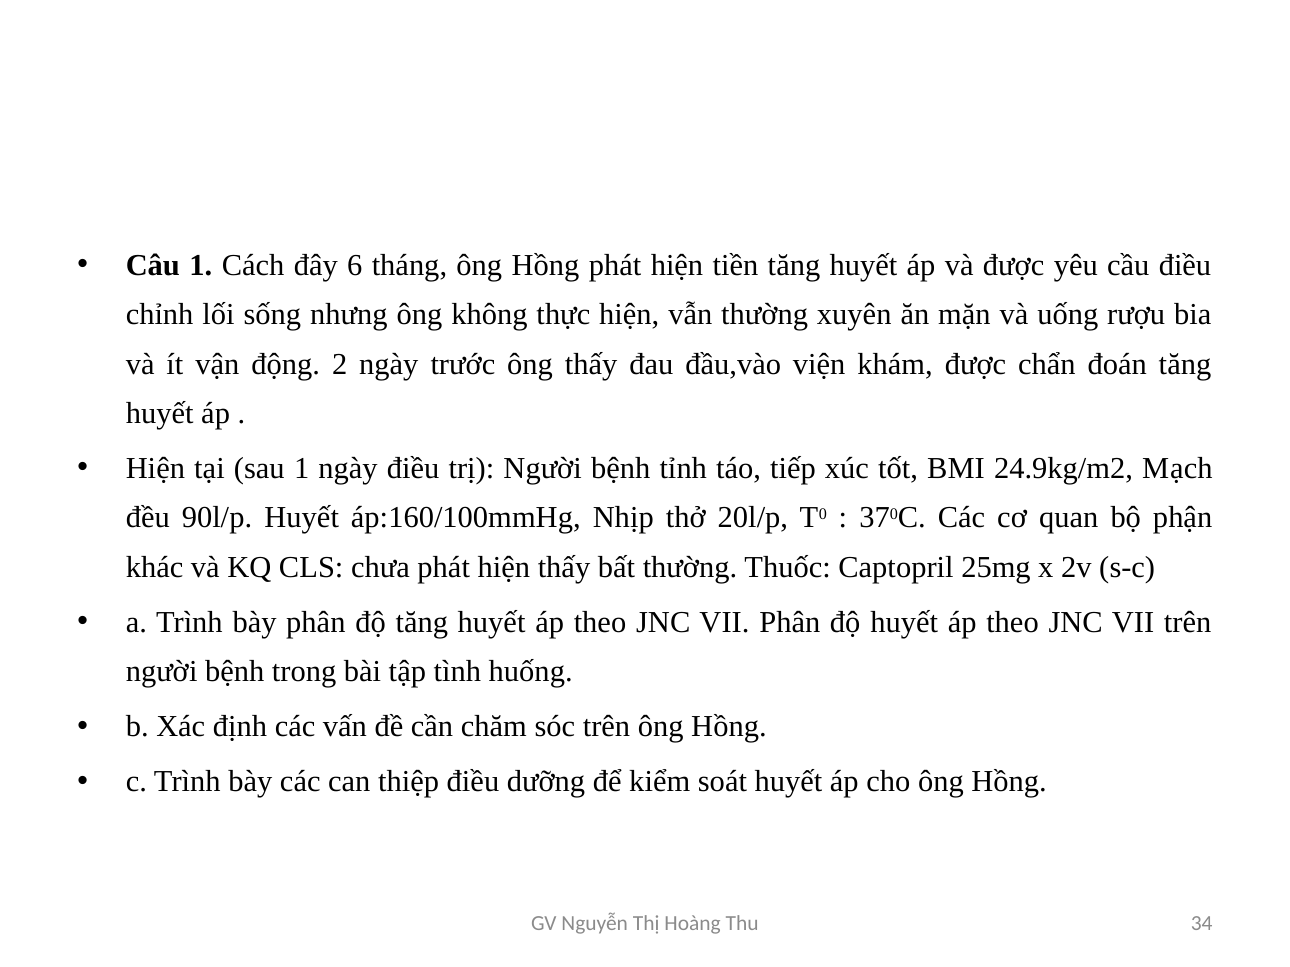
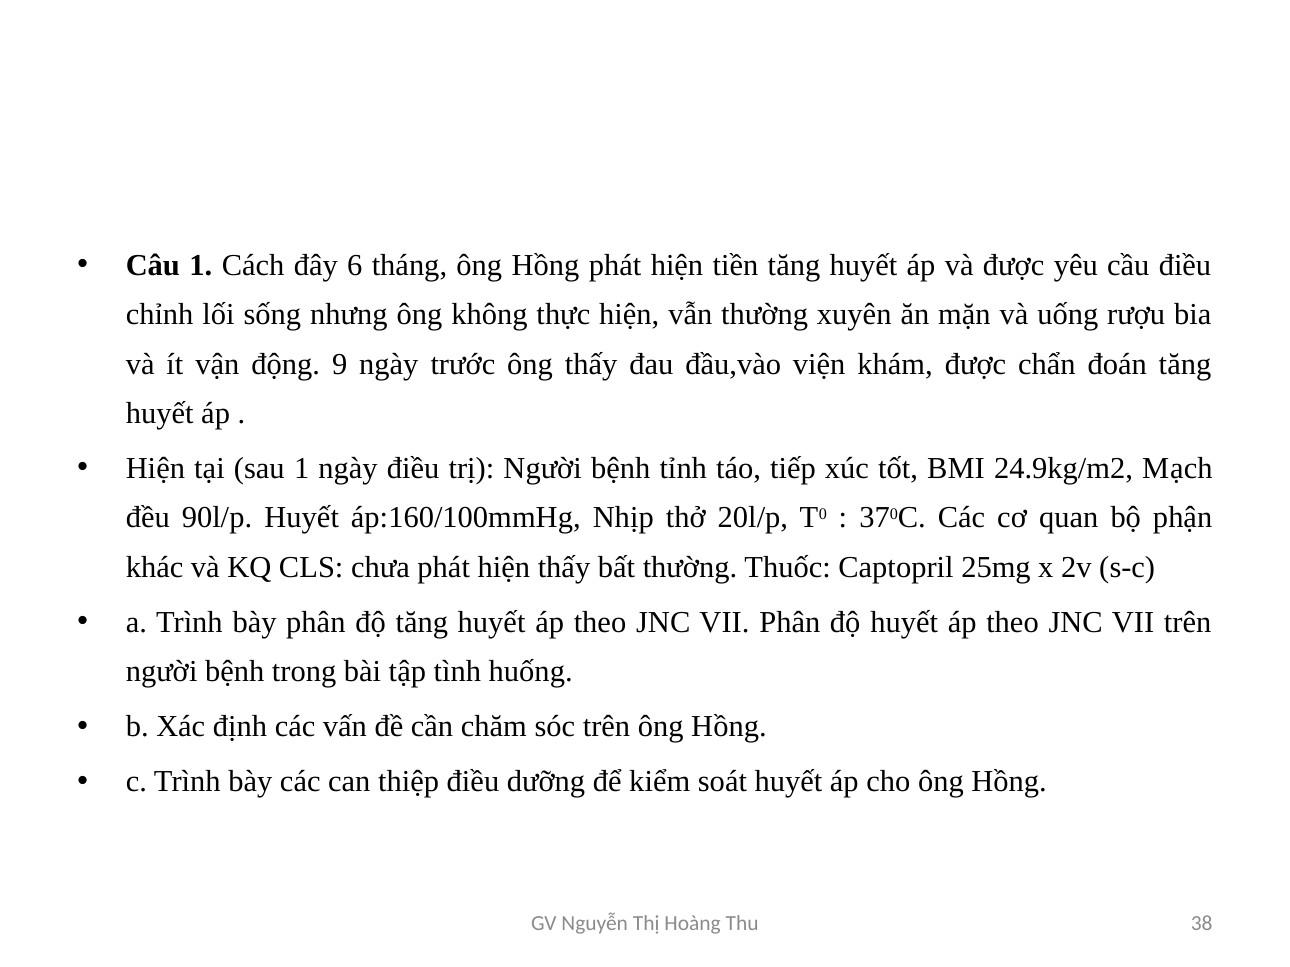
2: 2 -> 9
34: 34 -> 38
